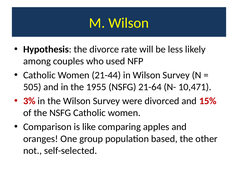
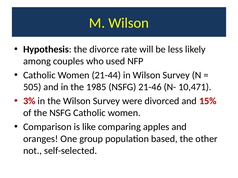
1955: 1955 -> 1985
21-64: 21-64 -> 21-46
